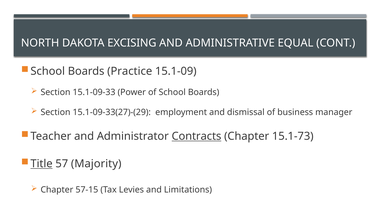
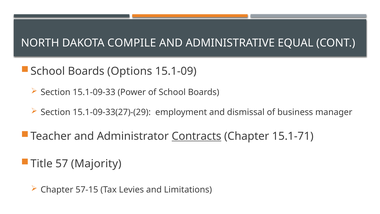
EXCISING: EXCISING -> COMPILE
Practice: Practice -> Options
15.1-73: 15.1-73 -> 15.1-71
Title underline: present -> none
